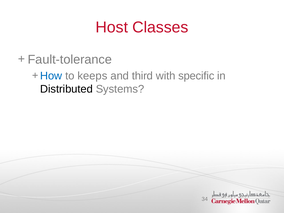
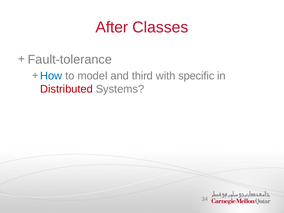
Host: Host -> After
keeps: keeps -> model
Distributed colour: black -> red
